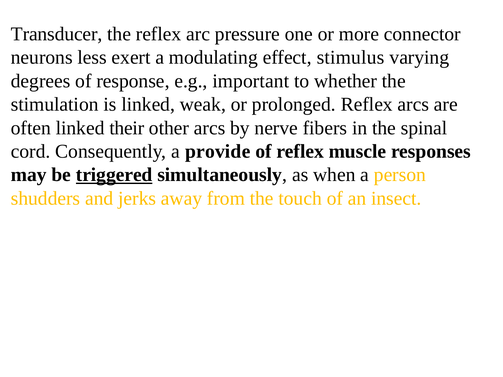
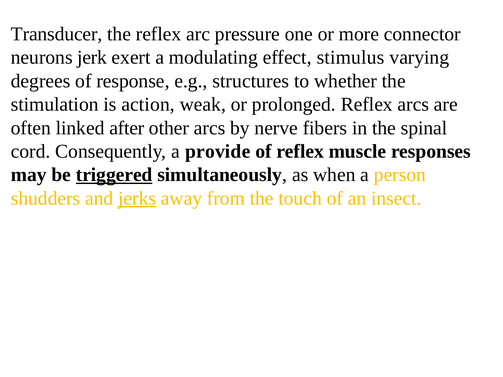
less: less -> jerk
important: important -> structures
is linked: linked -> action
their: their -> after
jerks underline: none -> present
